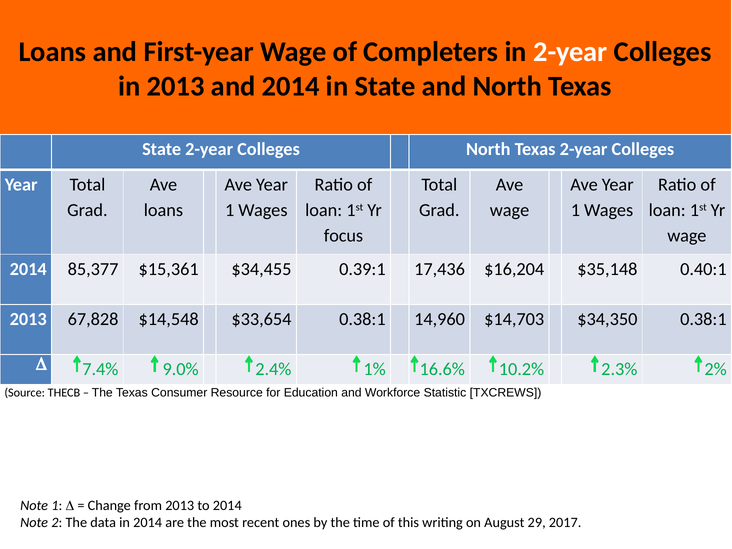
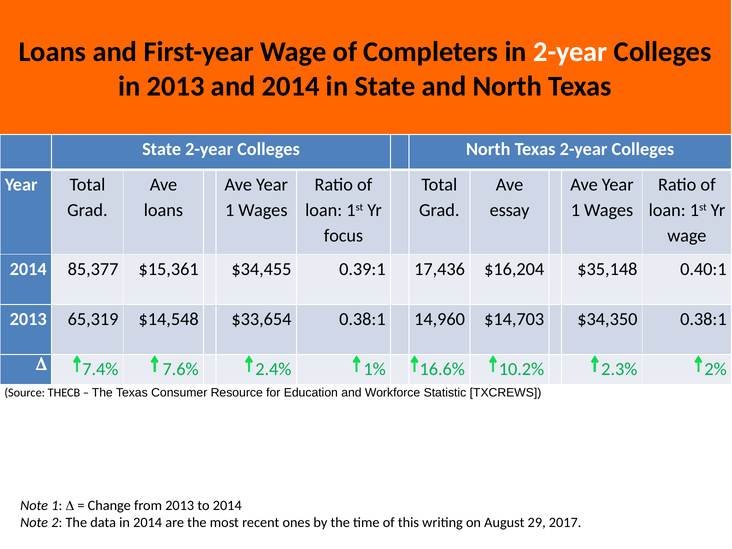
wage at (510, 210): wage -> essay
67,828: 67,828 -> 65,319
9.0%: 9.0% -> 7.6%
